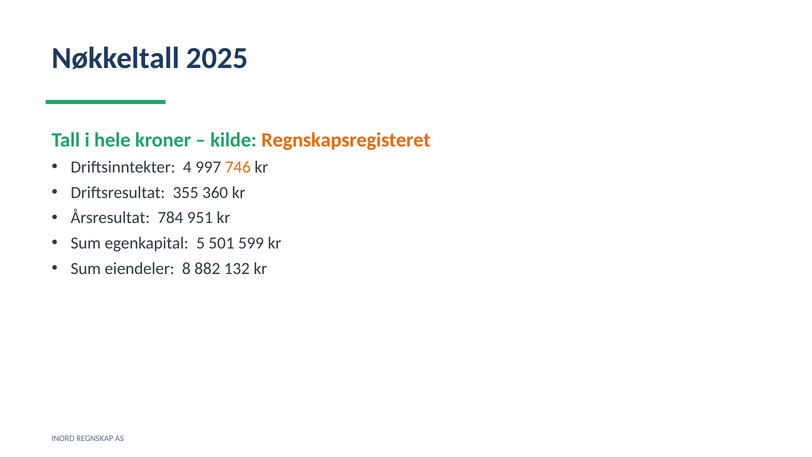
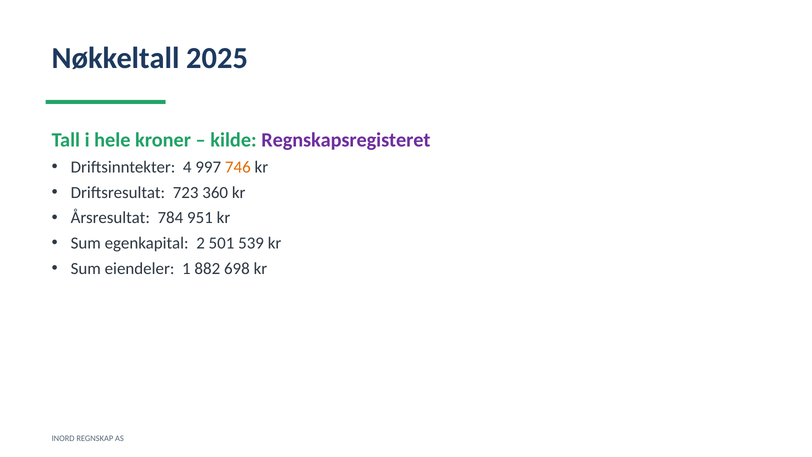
Regnskapsregisteret colour: orange -> purple
355: 355 -> 723
5: 5 -> 2
599: 599 -> 539
8: 8 -> 1
132: 132 -> 698
